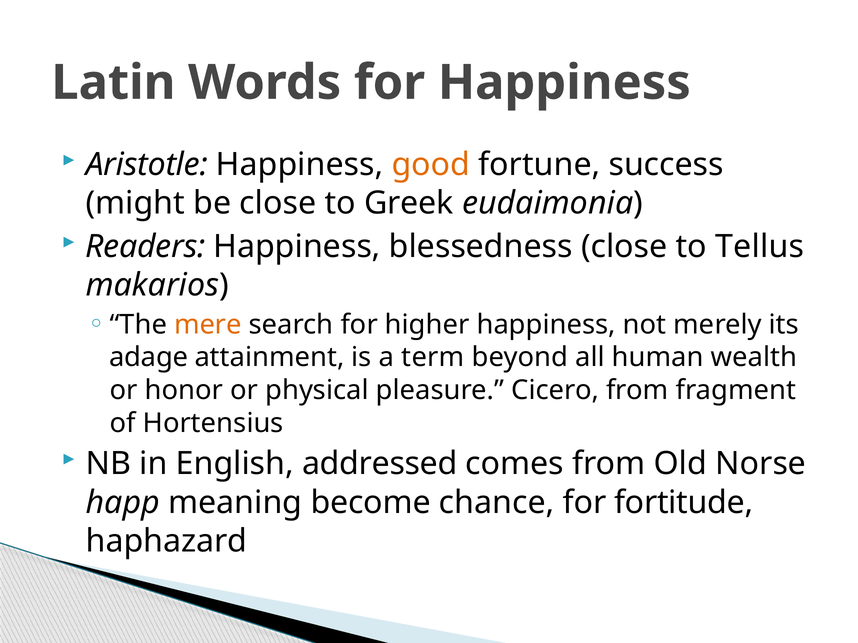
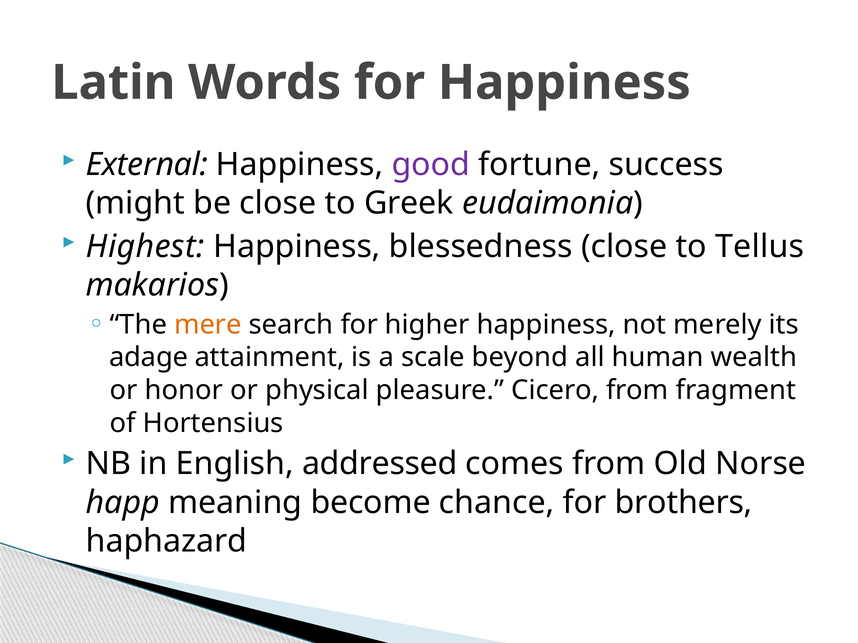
Aristotle: Aristotle -> External
good colour: orange -> purple
Readers: Readers -> Highest
term: term -> scale
fortitude: fortitude -> brothers
